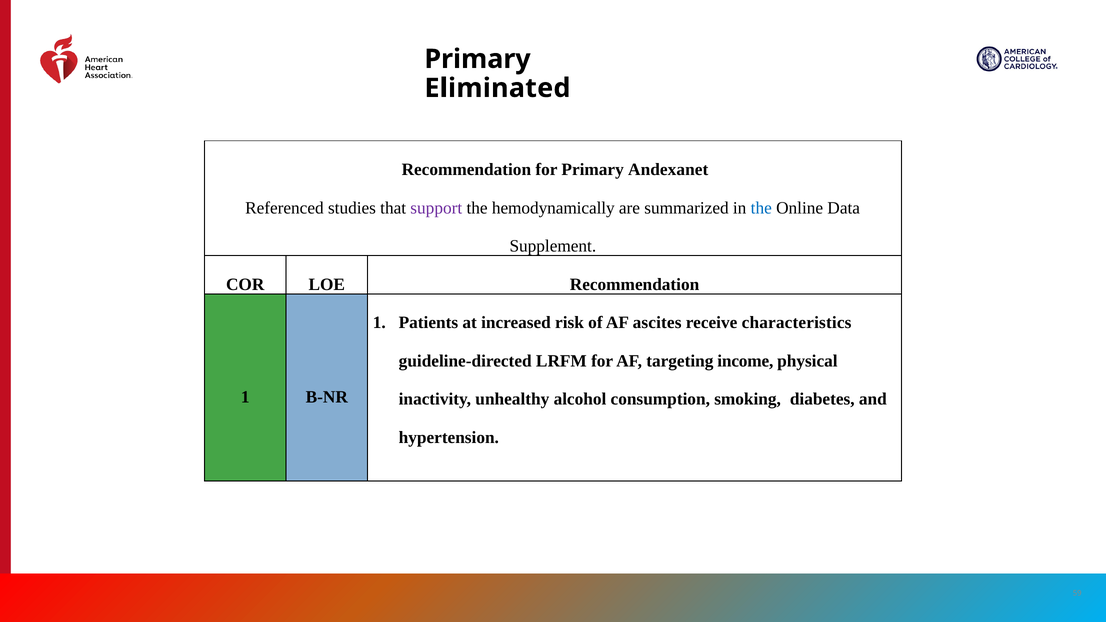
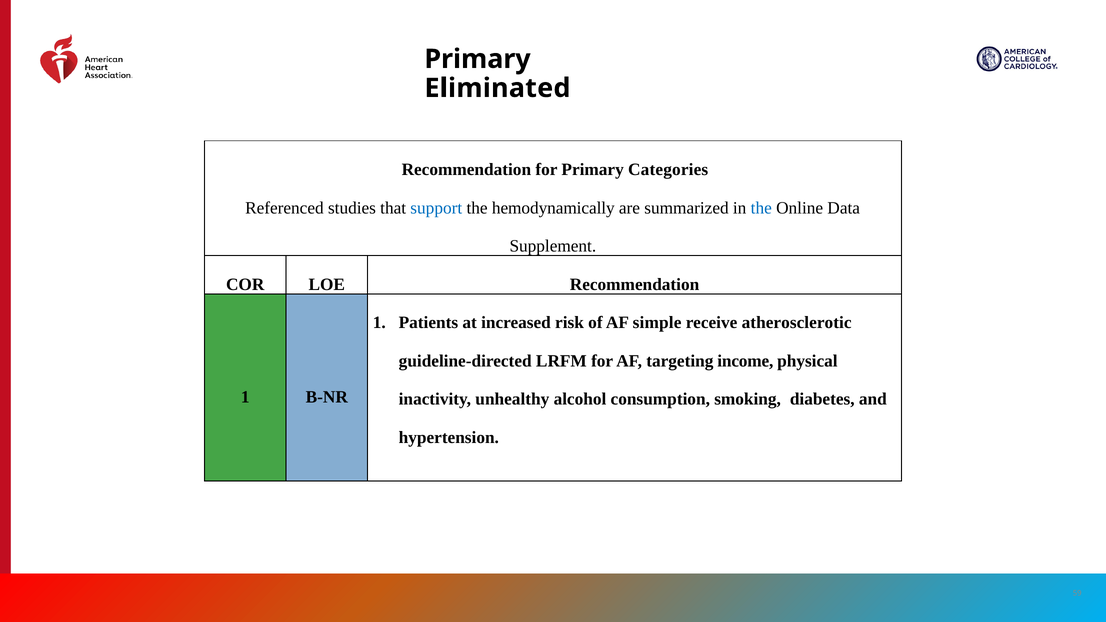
Andexanet: Andexanet -> Categories
support colour: purple -> blue
ascites: ascites -> simple
characteristics: characteristics -> atherosclerotic
